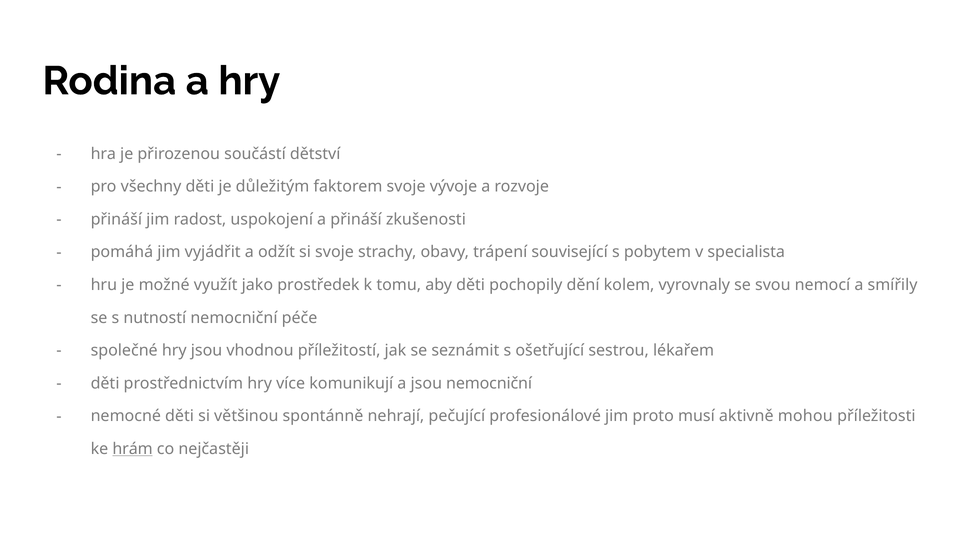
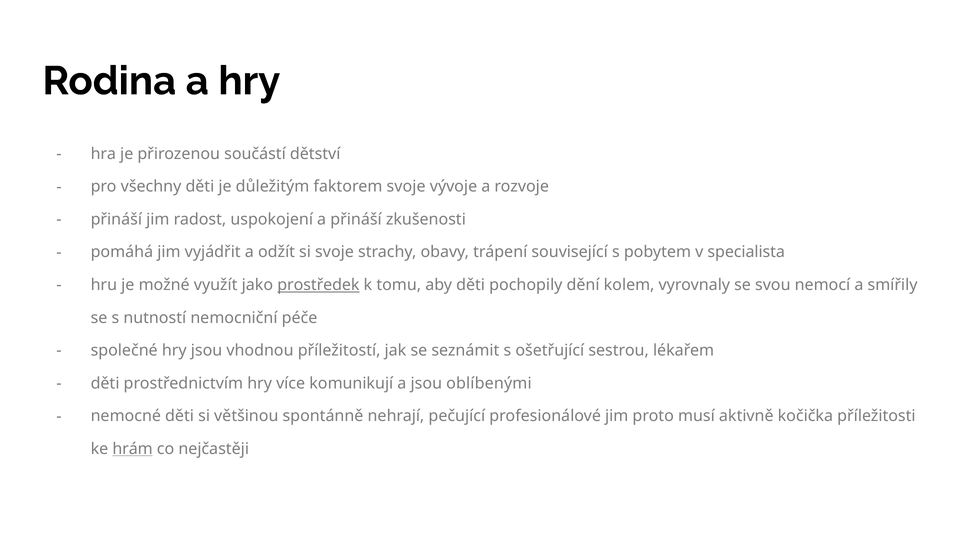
prostředek underline: none -> present
jsou nemocniční: nemocniční -> oblíbenými
mohou: mohou -> kočička
